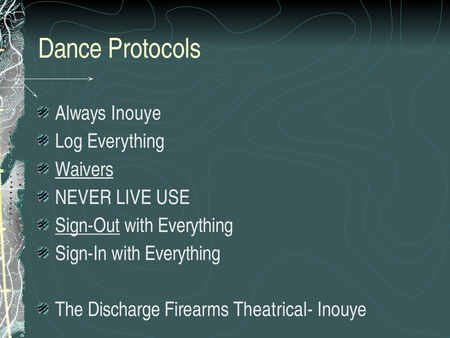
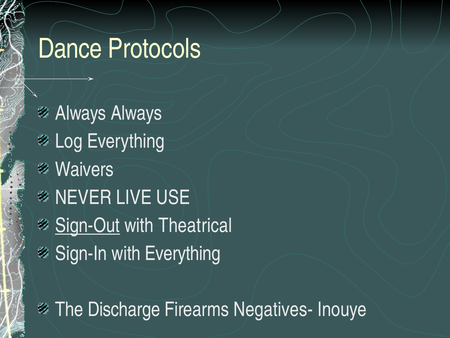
Always Inouye: Inouye -> Always
Waivers underline: present -> none
Everything at (196, 225): Everything -> Theatrical
Theatrical-: Theatrical- -> Negatives-
